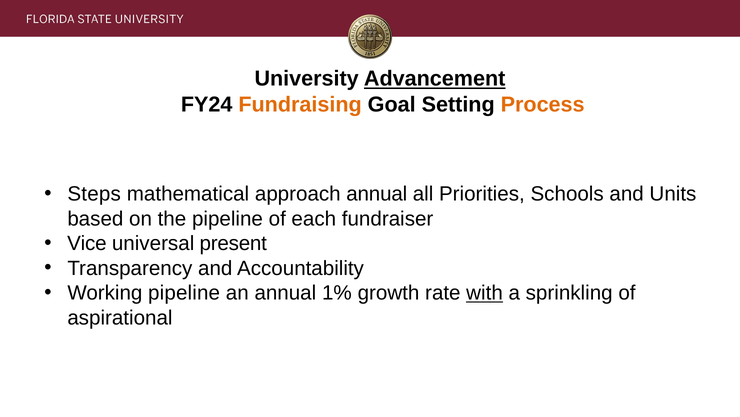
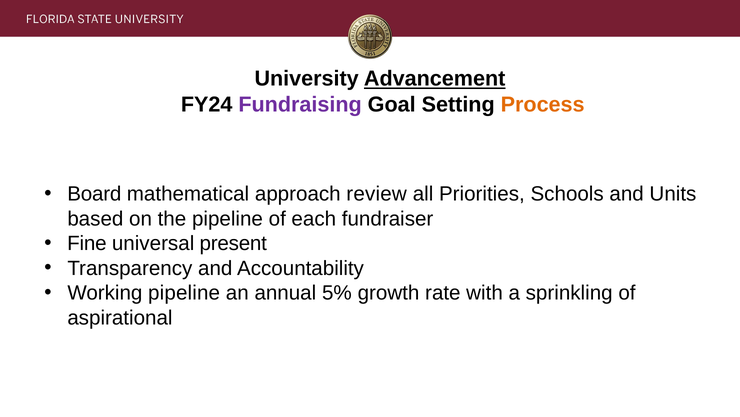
Fundraising colour: orange -> purple
Steps: Steps -> Board
approach annual: annual -> review
Vice: Vice -> Fine
1%: 1% -> 5%
with underline: present -> none
